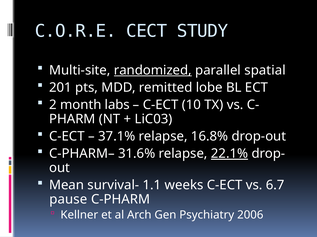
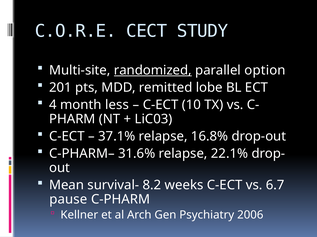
spatial: spatial -> option
2: 2 -> 4
labs: labs -> less
22.1% underline: present -> none
1.1: 1.1 -> 8.2
